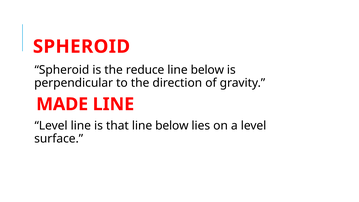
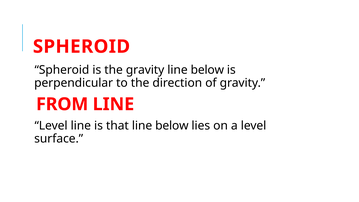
the reduce: reduce -> gravity
MADE: MADE -> FROM
